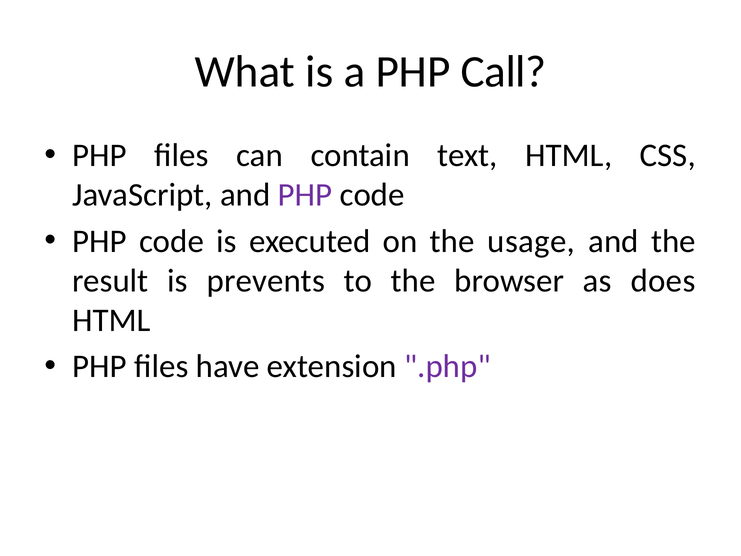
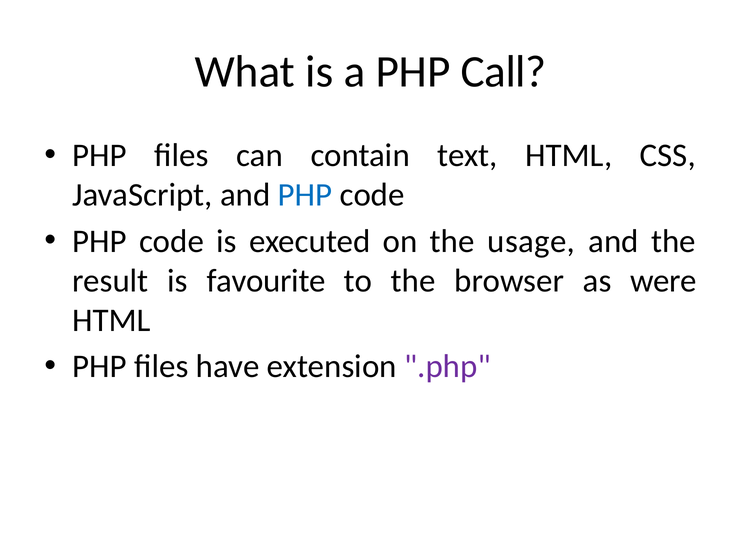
PHP at (305, 195) colour: purple -> blue
prevents: prevents -> favourite
does: does -> were
